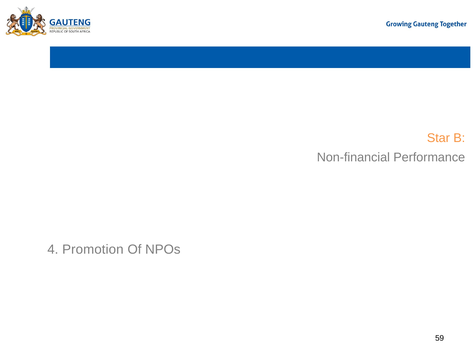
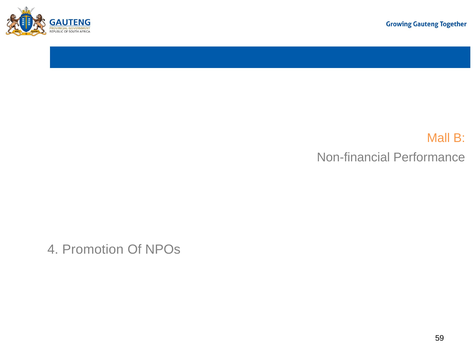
Star: Star -> Mall
